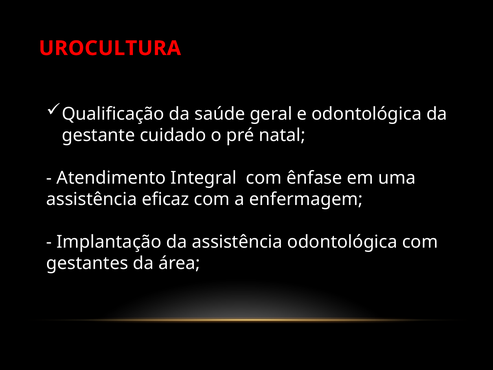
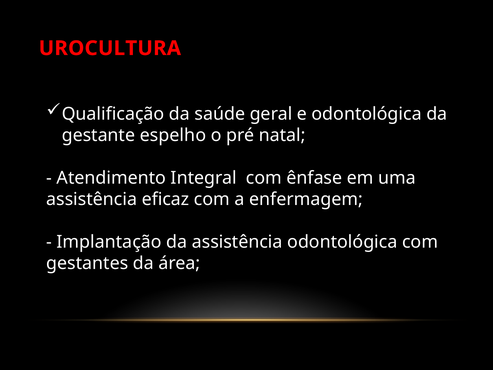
cuidado: cuidado -> espelho
